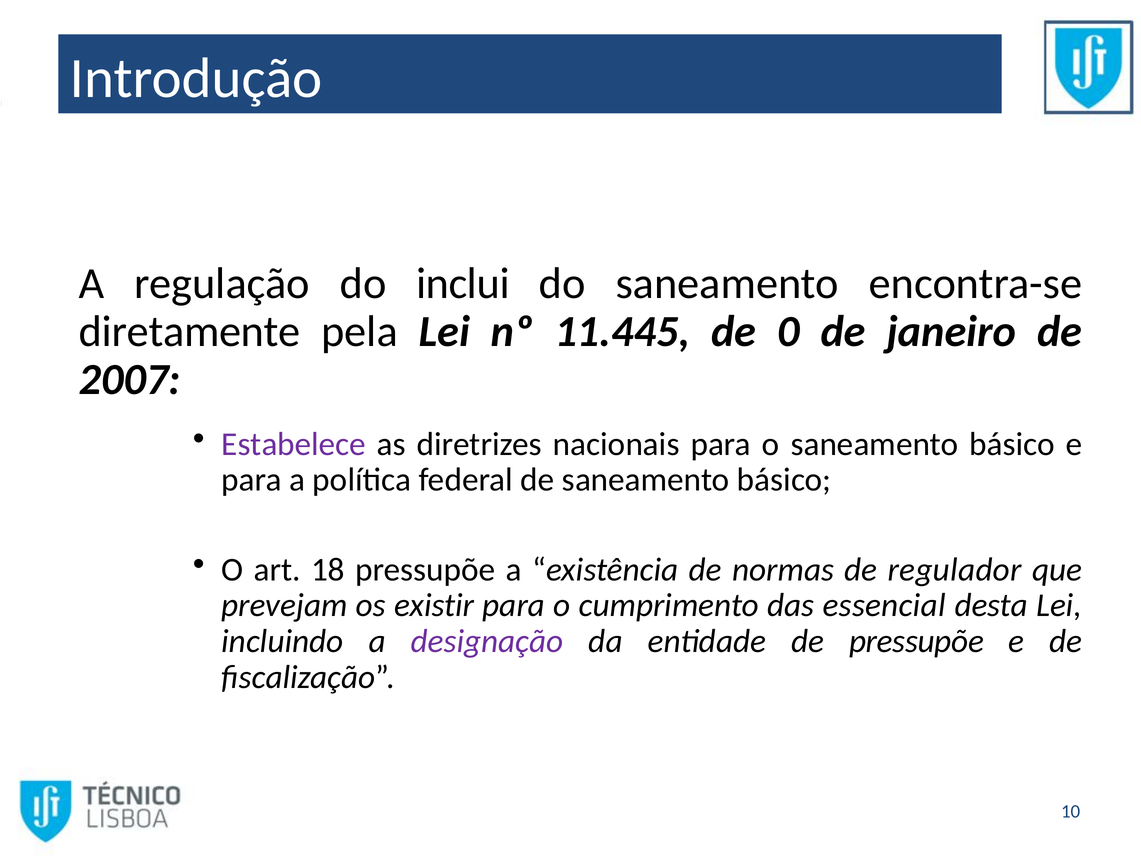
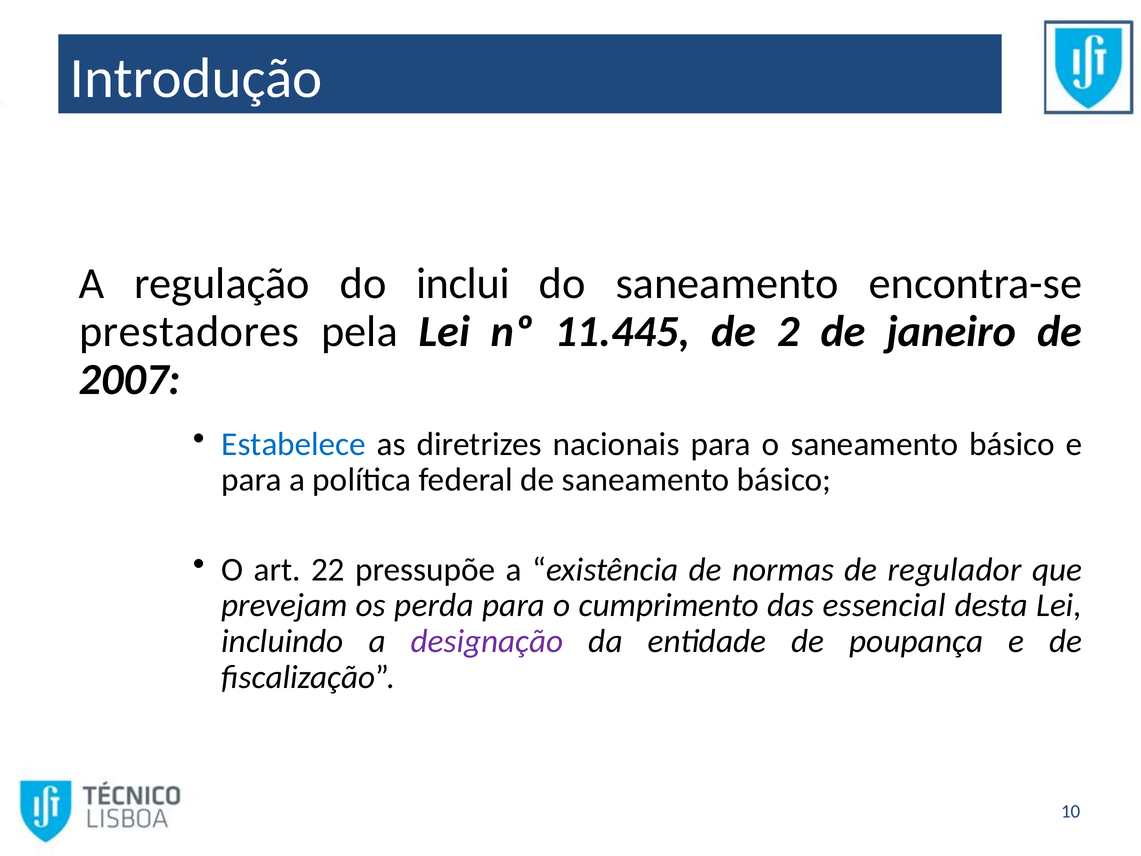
diretamente: diretamente -> prestadores
0: 0 -> 2
Estabelece colour: purple -> blue
18: 18 -> 22
existir: existir -> perda
de pressupõe: pressupõe -> poupança
